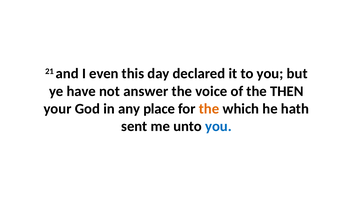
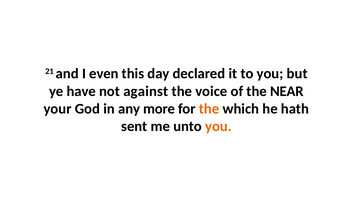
answer: answer -> against
THEN: THEN -> NEAR
place: place -> more
you at (218, 127) colour: blue -> orange
